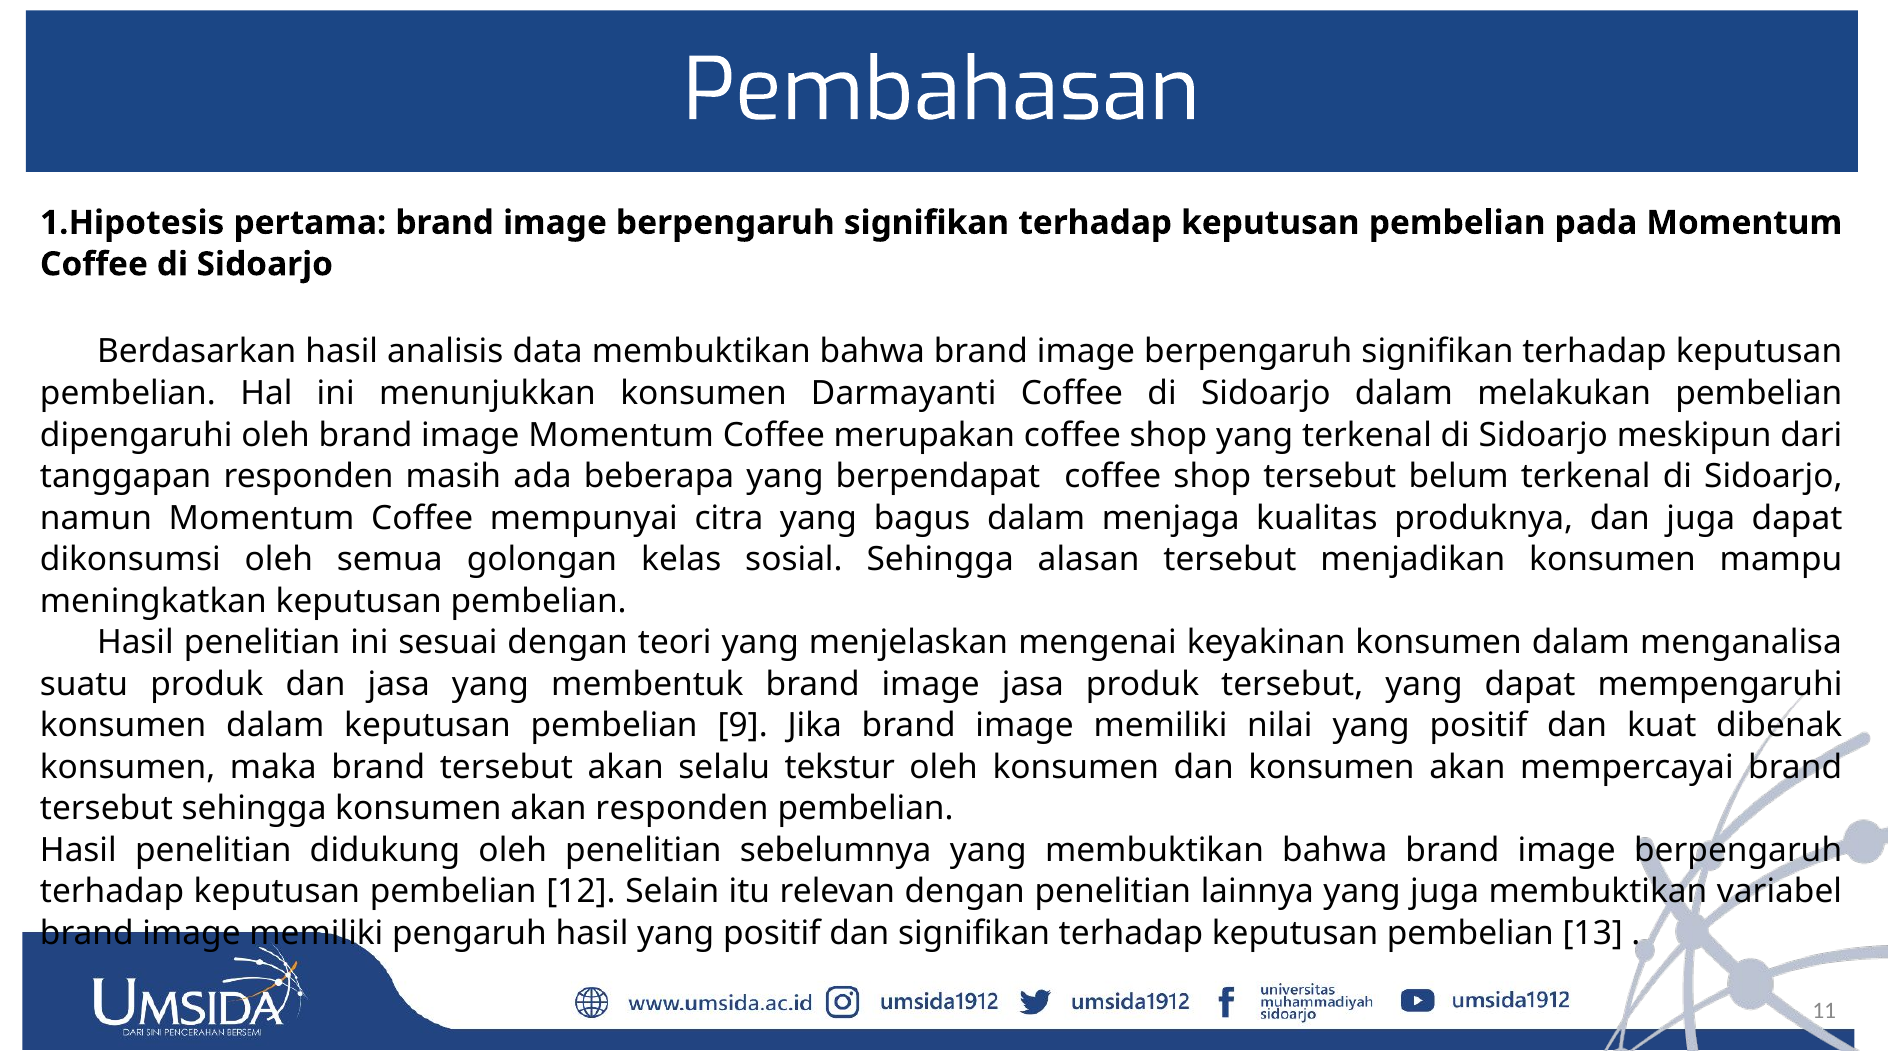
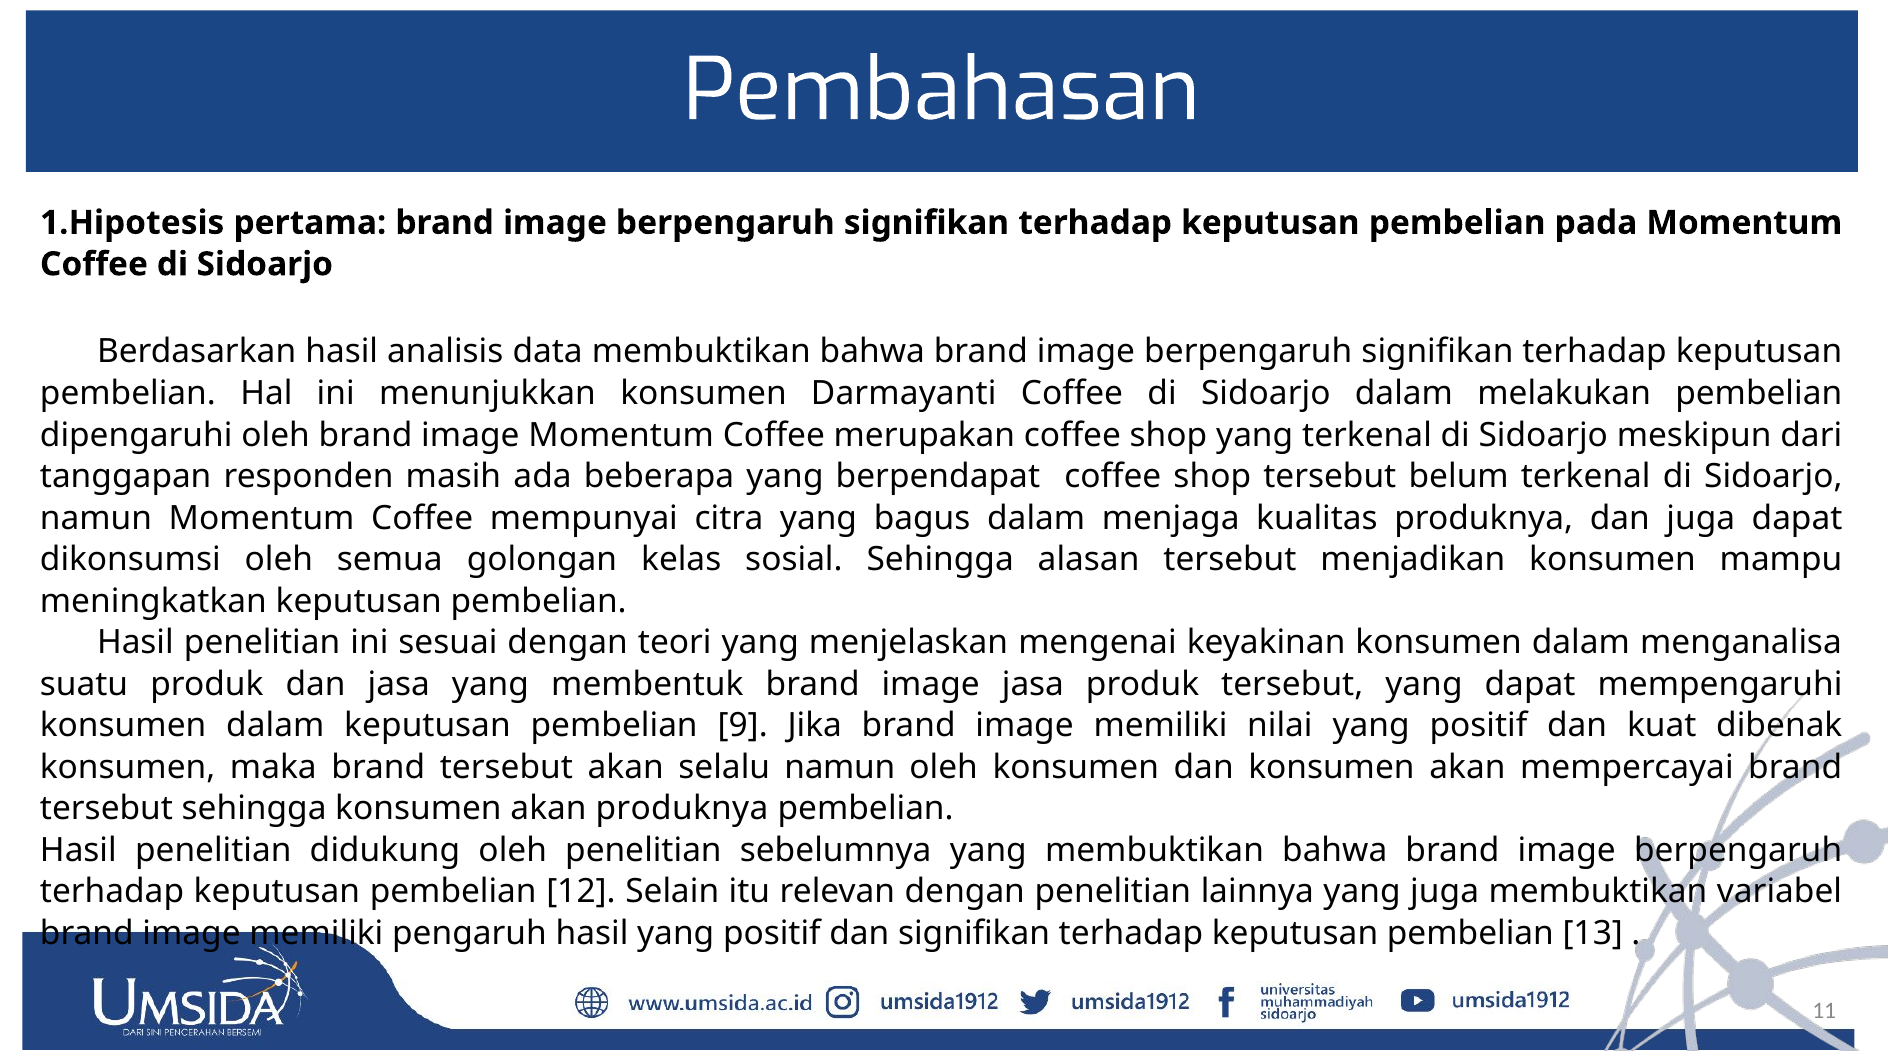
selalu tekstur: tekstur -> namun
akan responden: responden -> produknya
